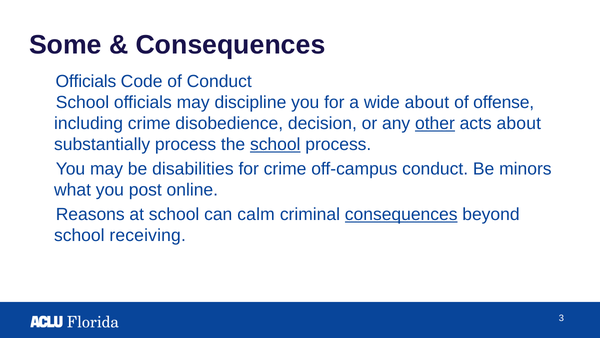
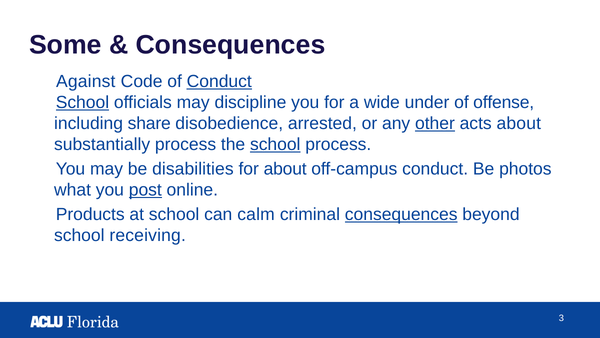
Officials at (86, 81): Officials -> Against
Conduct at (219, 81) underline: none -> present
School at (82, 102) underline: none -> present
wide about: about -> under
including crime: crime -> share
decision: decision -> arrested
for crime: crime -> about
minors: minors -> photos
post underline: none -> present
Reasons: Reasons -> Products
